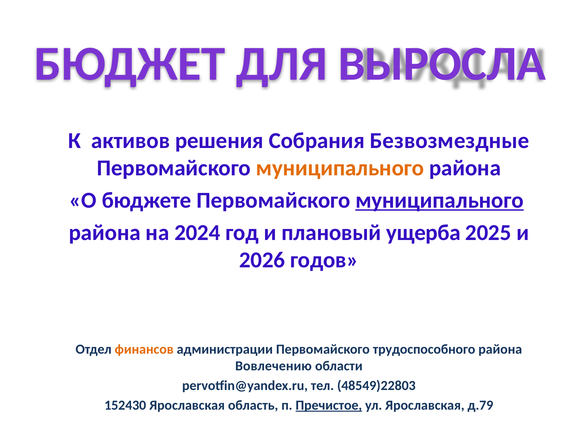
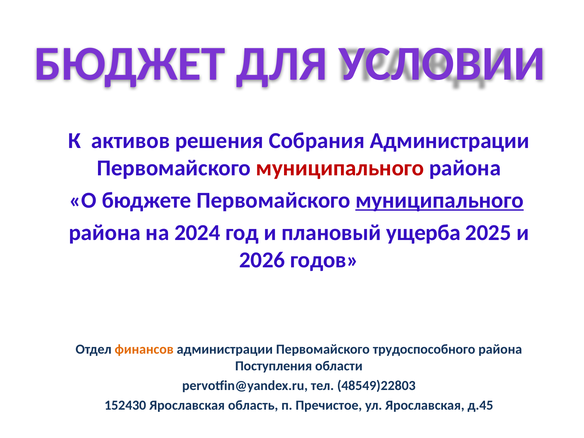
ВЫРОСЛА: ВЫРОСЛА -> УСЛОВИИ
Собрания Безвозмездные: Безвозмездные -> Администрации
муниципального at (340, 168) colour: orange -> red
Вовлечению: Вовлечению -> Поступления
Пречистое underline: present -> none
д.79: д.79 -> д.45
